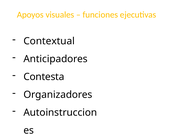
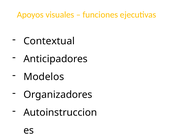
Contesta: Contesta -> Modelos
